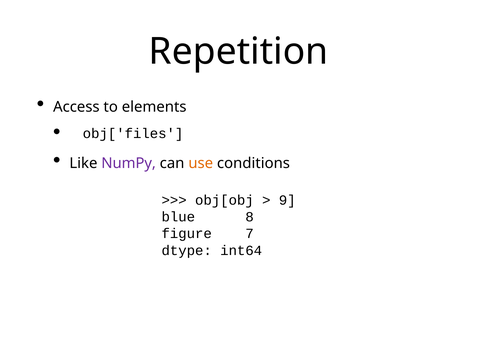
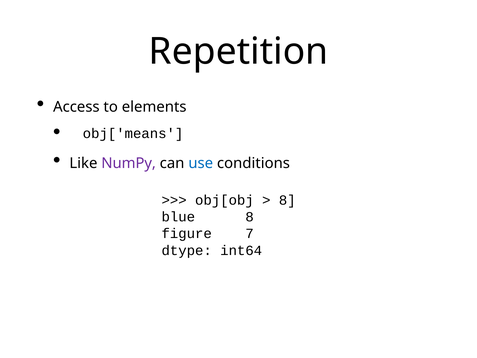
obj['files: obj['files -> obj['means
use colour: orange -> blue
9 at (287, 200): 9 -> 8
